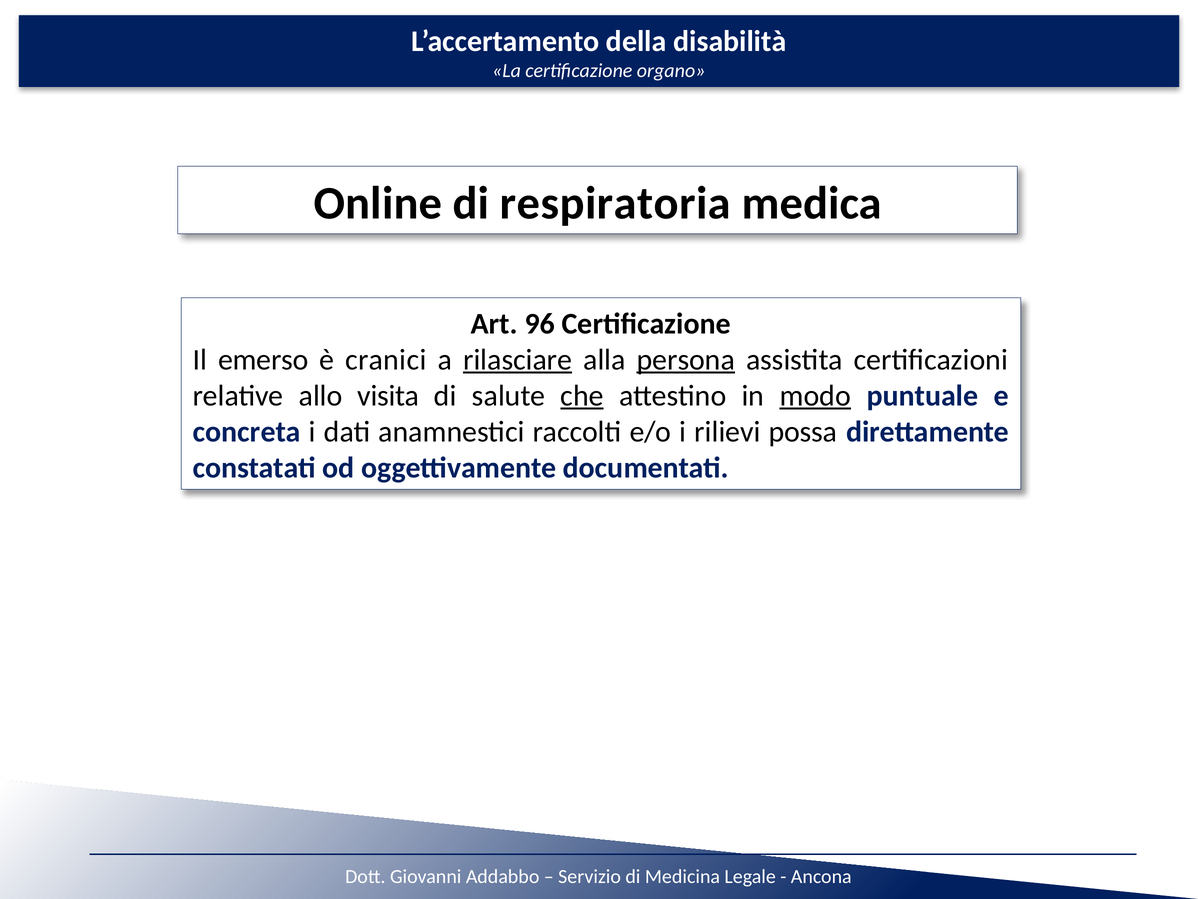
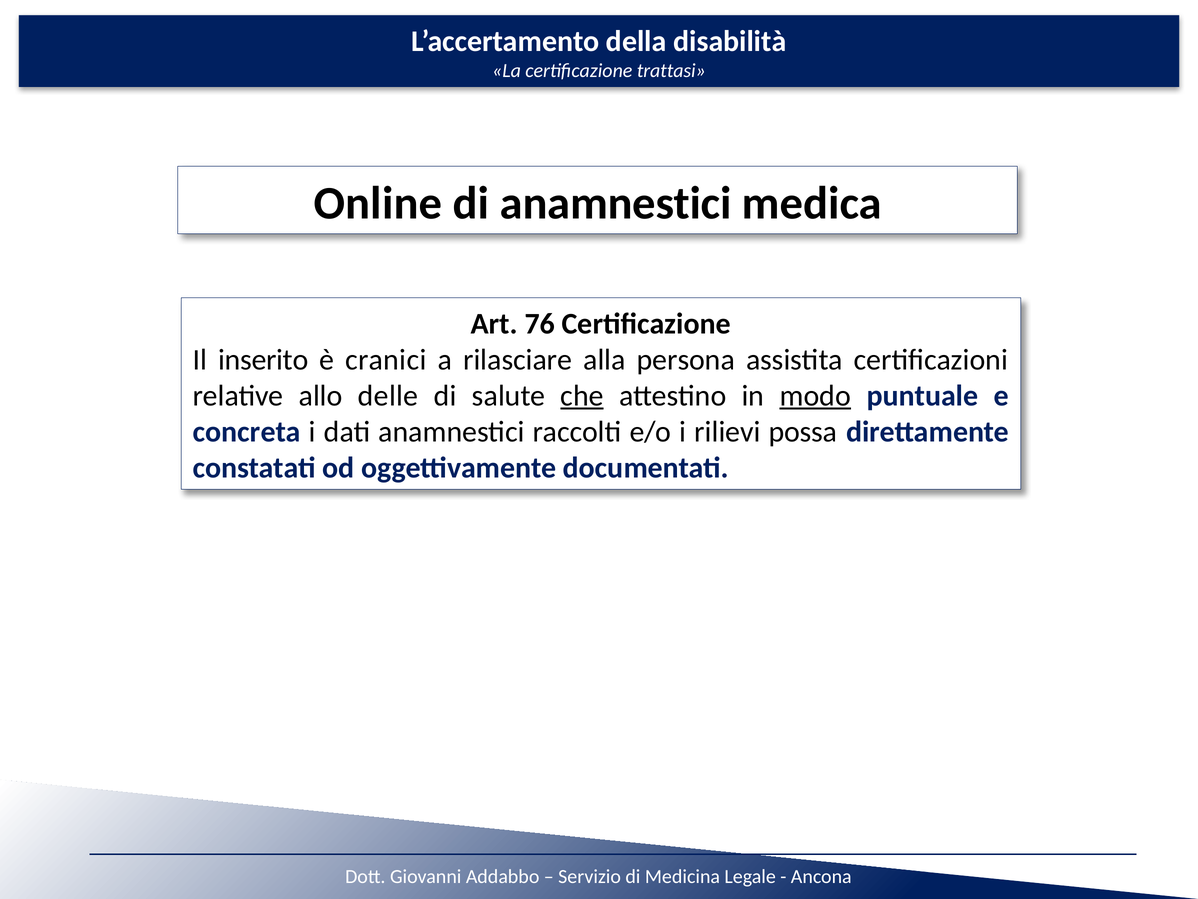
organo: organo -> trattasi
di respiratoria: respiratoria -> anamnestici
96: 96 -> 76
emerso: emerso -> inserito
rilasciare underline: present -> none
persona underline: present -> none
visita: visita -> delle
